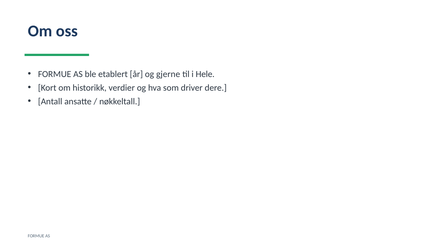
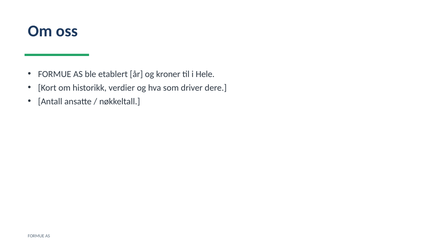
gjerne: gjerne -> kroner
